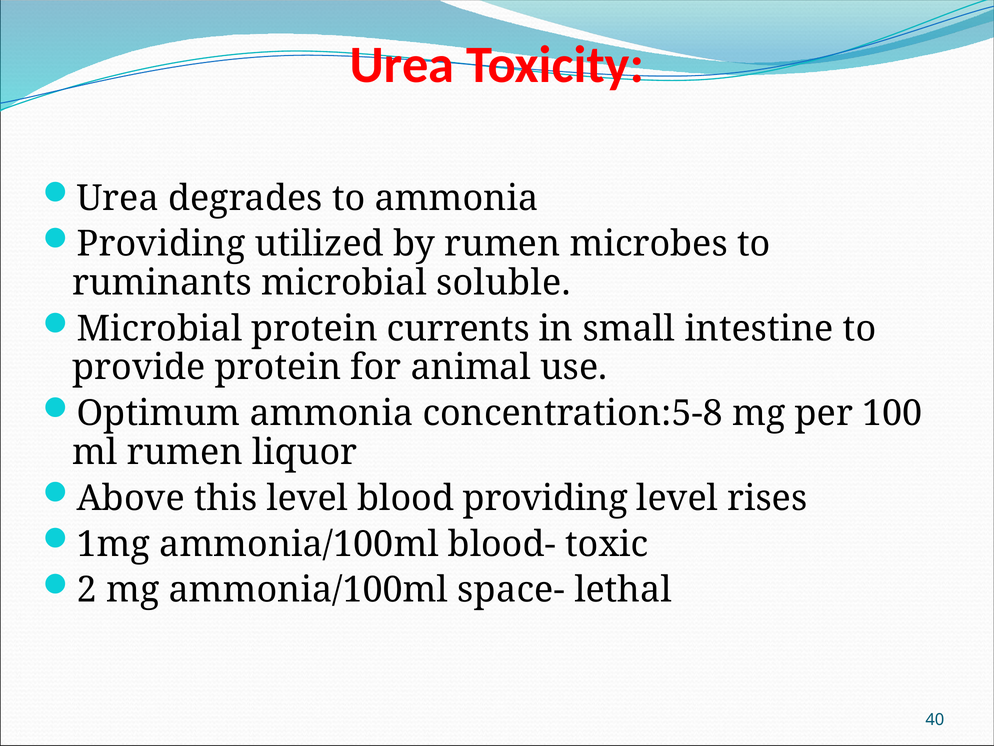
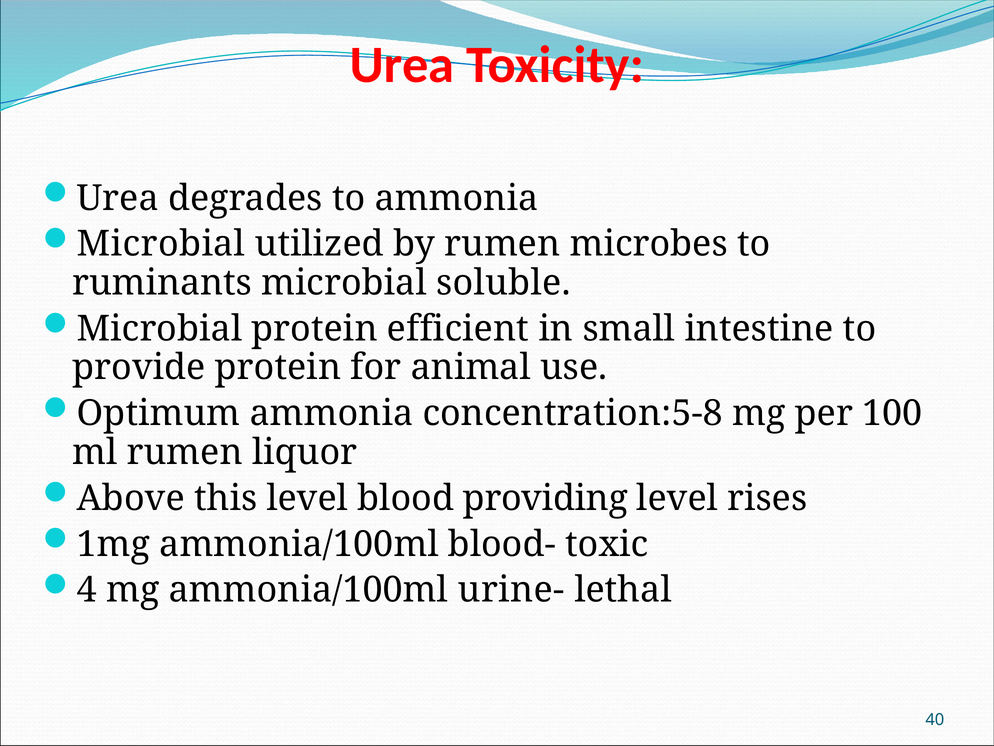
Providing at (161, 244): Providing -> Microbial
currents: currents -> efficient
2: 2 -> 4
space-: space- -> urine-
